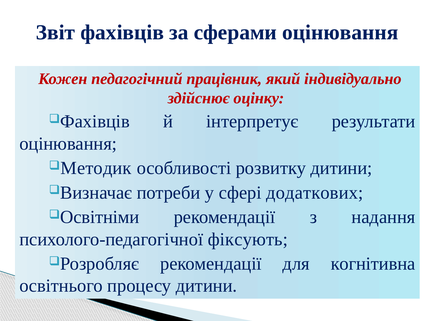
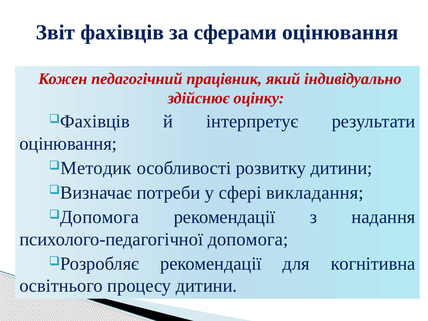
додаткових: додаткових -> викладання
Освітніми at (100, 217): Освітніми -> Допомога
психолого-педагогічної фіксують: фіксують -> допомога
